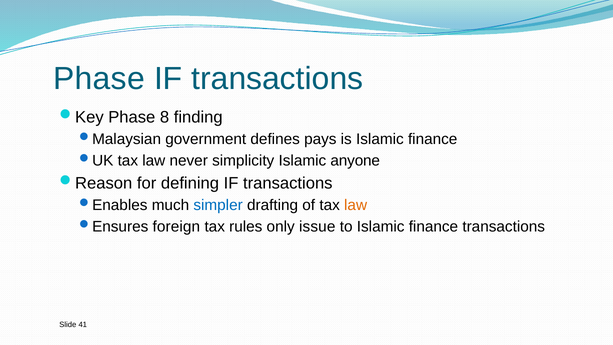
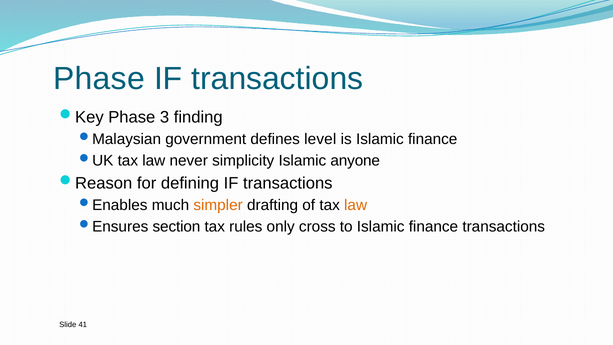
8: 8 -> 3
pays: pays -> level
simpler colour: blue -> orange
foreign: foreign -> section
issue: issue -> cross
